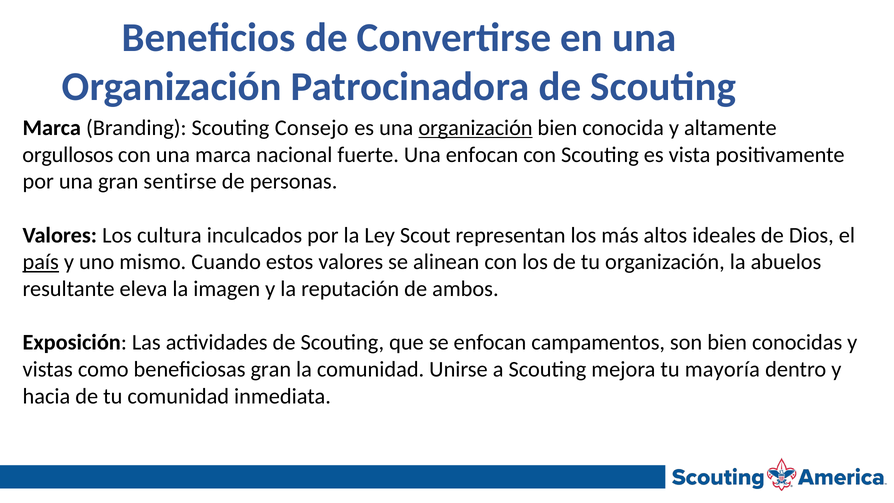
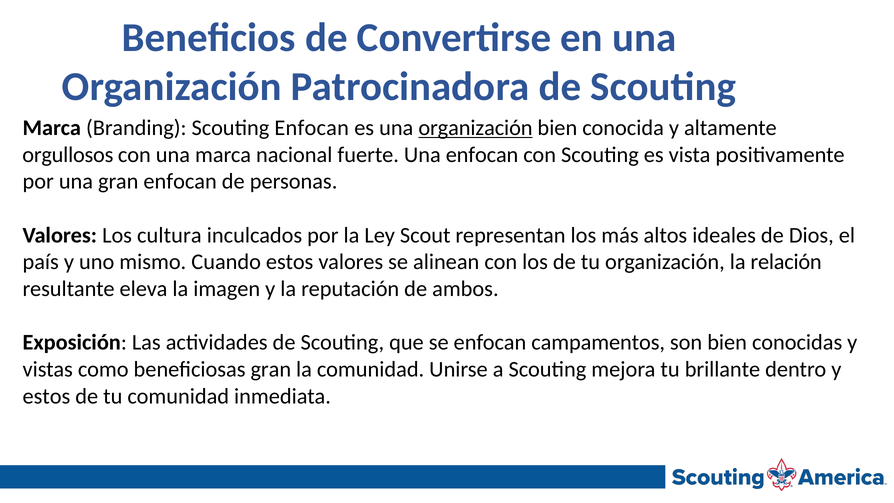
Scouting Consejo: Consejo -> Enfocan
gran sentirse: sentirse -> enfocan
país underline: present -> none
abuelos: abuelos -> relación
mayoría: mayoría -> brillante
hacia at (46, 396): hacia -> estos
